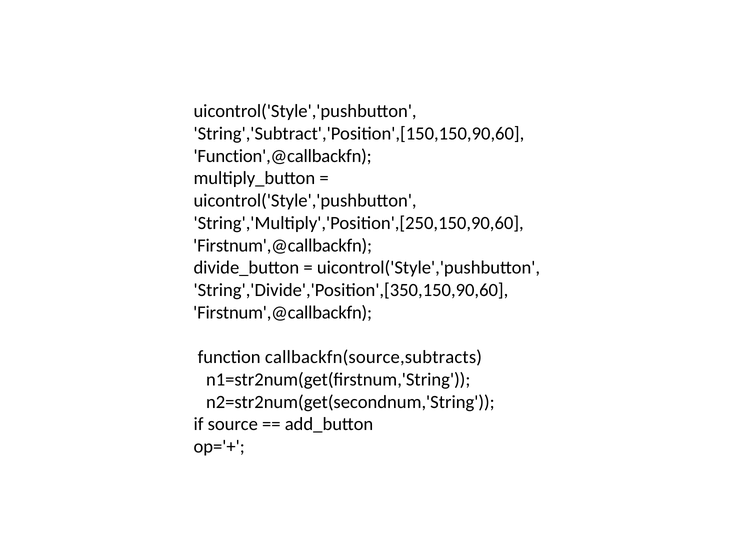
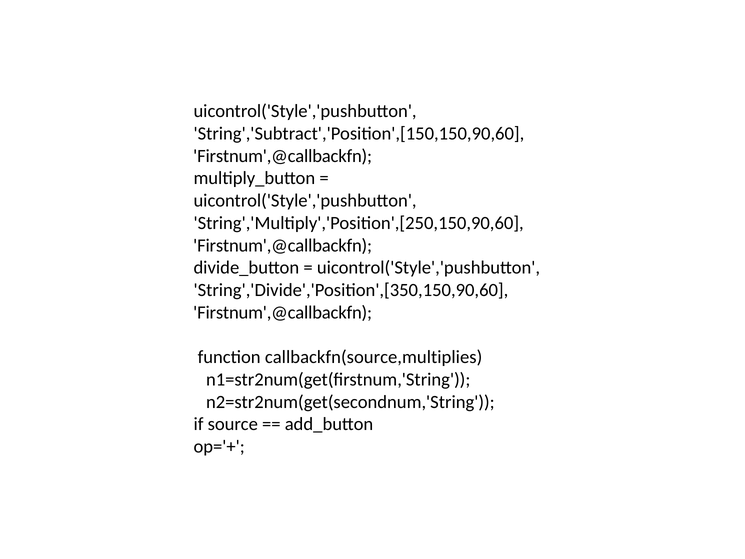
Function',@callbackfn at (283, 156): Function',@callbackfn -> Firstnum',@callbackfn
callbackfn(source,subtracts: callbackfn(source,subtracts -> callbackfn(source,multiplies
